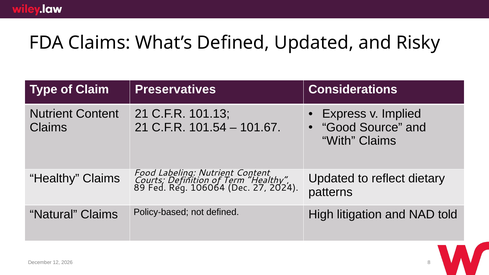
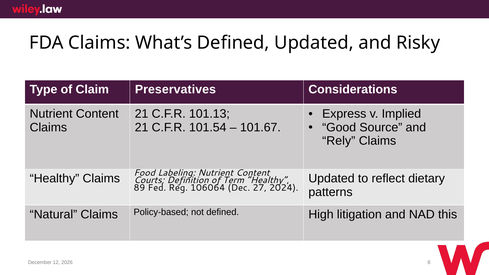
With: With -> Rely
told: told -> this
